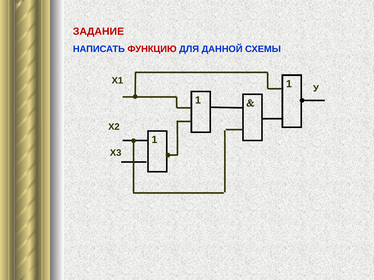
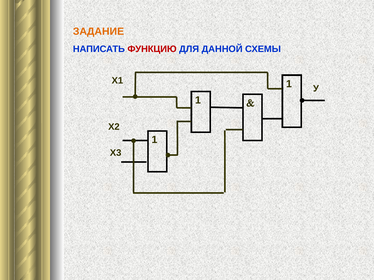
ЗАДАНИЕ colour: red -> orange
